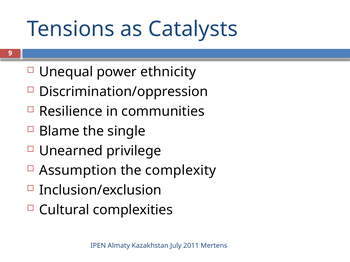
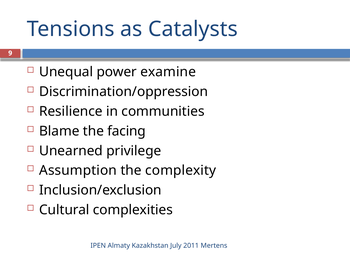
ethnicity: ethnicity -> examine
single: single -> facing
